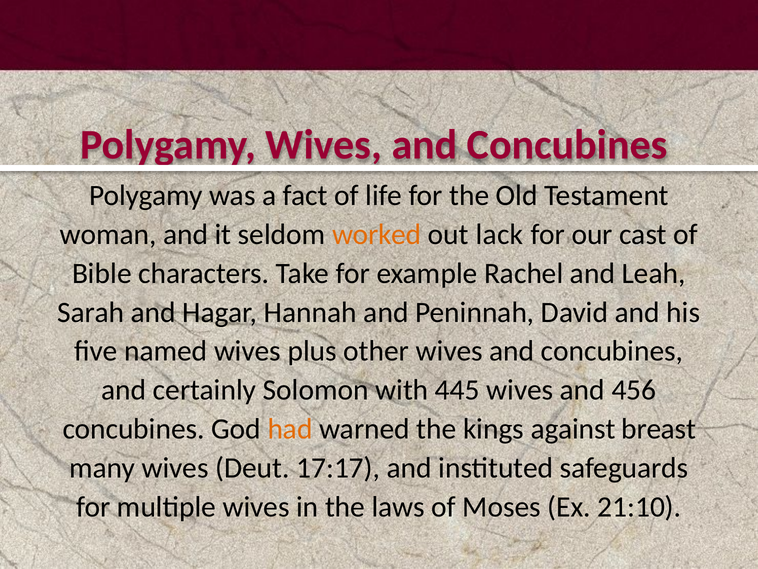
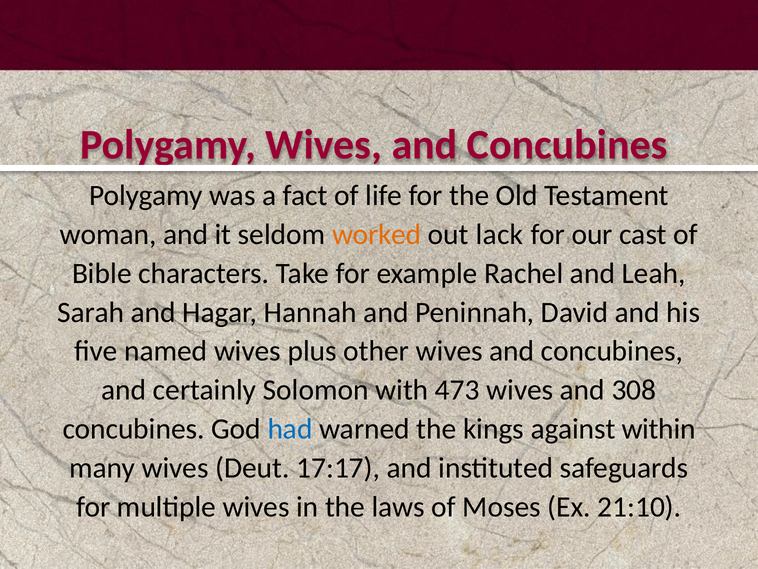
445: 445 -> 473
456: 456 -> 308
had colour: orange -> blue
breast: breast -> within
